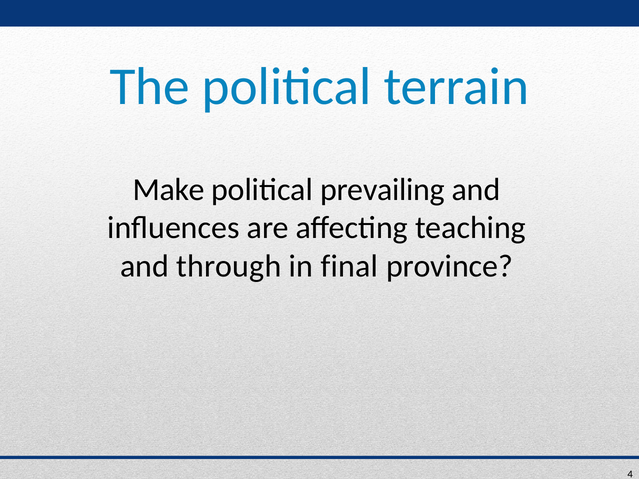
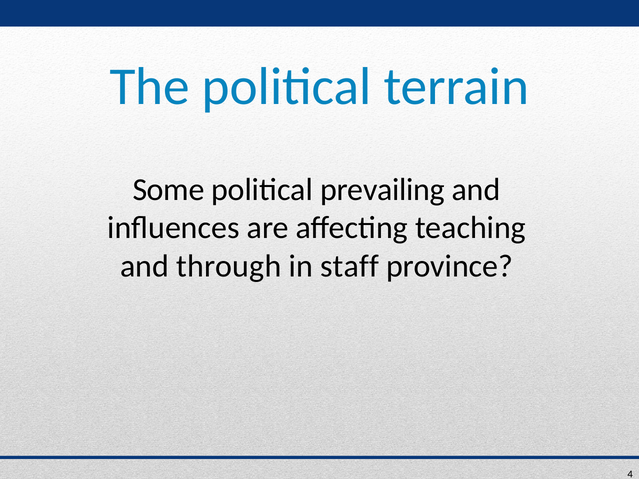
Make: Make -> Some
final: final -> staff
